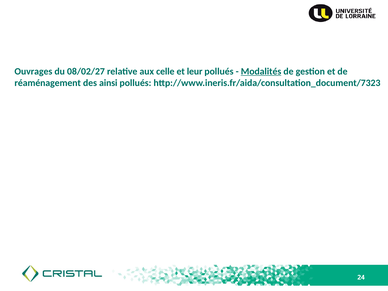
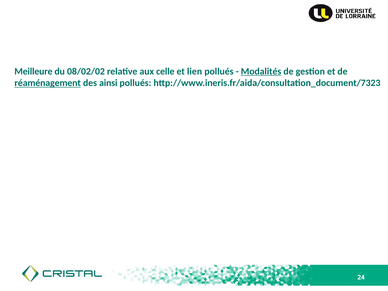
Ouvrages: Ouvrages -> Meilleure
08/02/27: 08/02/27 -> 08/02/02
leur: leur -> lien
réaménagement underline: none -> present
